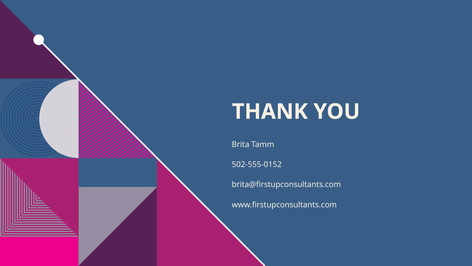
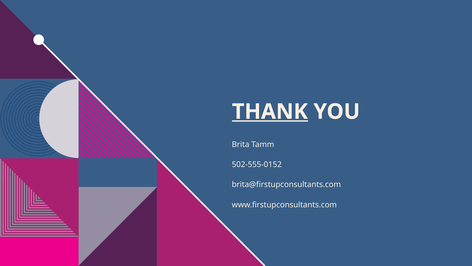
THANK underline: none -> present
